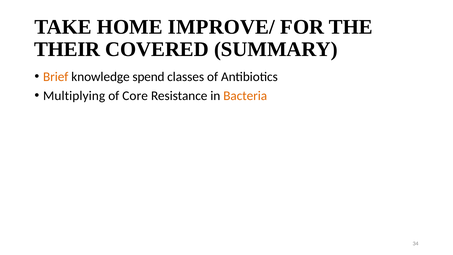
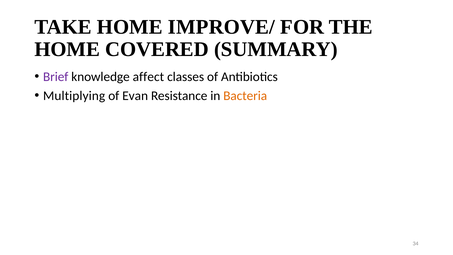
THEIR at (67, 49): THEIR -> HOME
Brief colour: orange -> purple
spend: spend -> affect
Core: Core -> Evan
